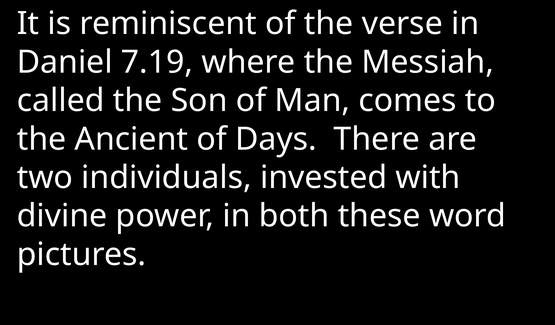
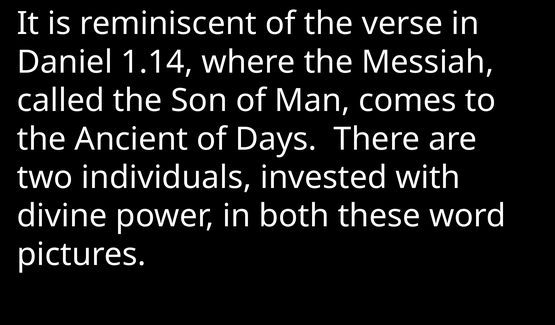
7.19: 7.19 -> 1.14
